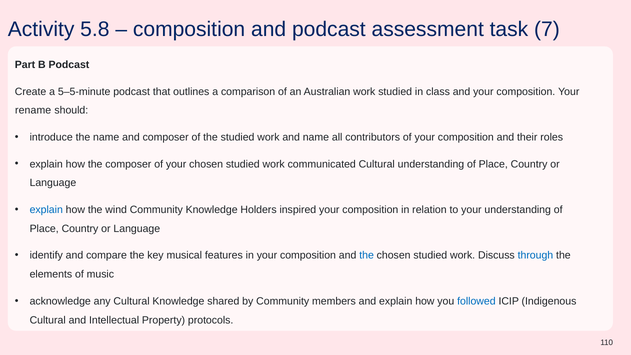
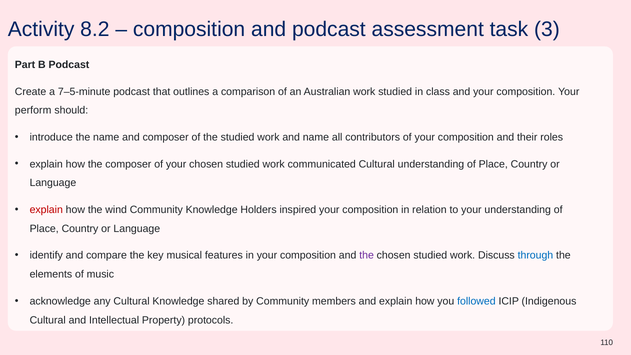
5.8: 5.8 -> 8.2
7: 7 -> 3
5–5-minute: 5–5-minute -> 7–5-minute
rename: rename -> perform
explain at (46, 210) colour: blue -> red
the at (367, 255) colour: blue -> purple
